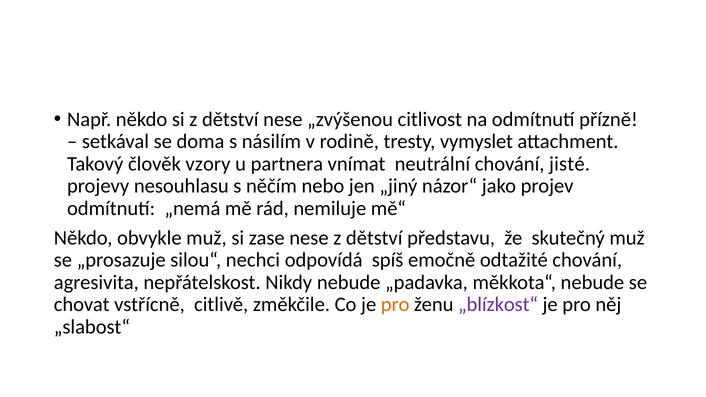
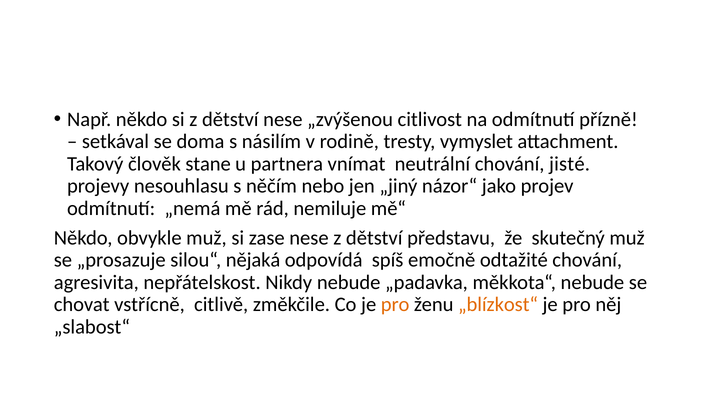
vzory: vzory -> stane
nechci: nechci -> nějaká
„blízkost“ colour: purple -> orange
